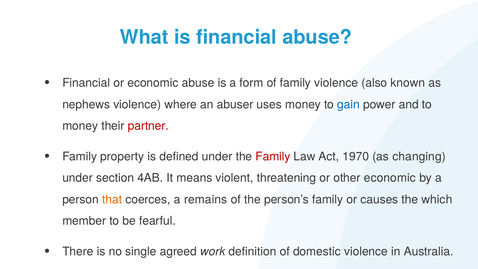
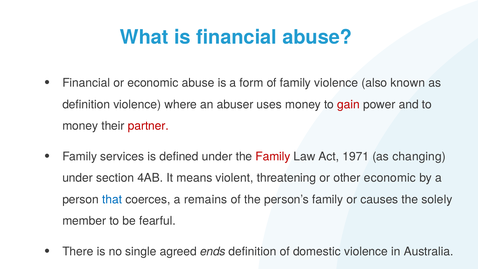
nephews at (86, 104): nephews -> definition
gain colour: blue -> red
property: property -> services
1970: 1970 -> 1971
that colour: orange -> blue
which: which -> solely
work: work -> ends
